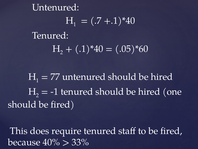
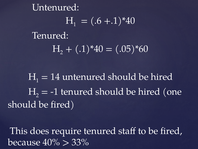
.7: .7 -> .6
77: 77 -> 14
